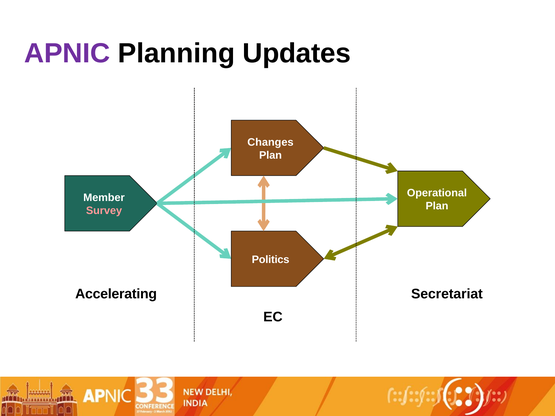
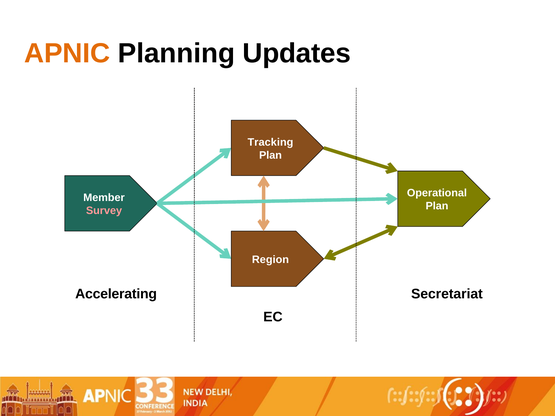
APNIC colour: purple -> orange
Changes: Changes -> Tracking
Politics: Politics -> Region
